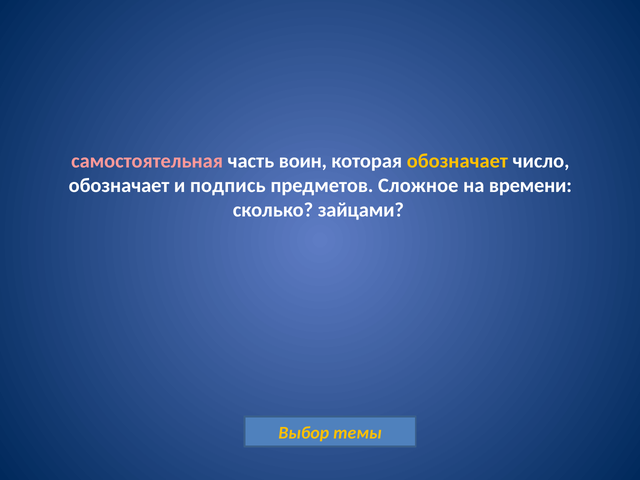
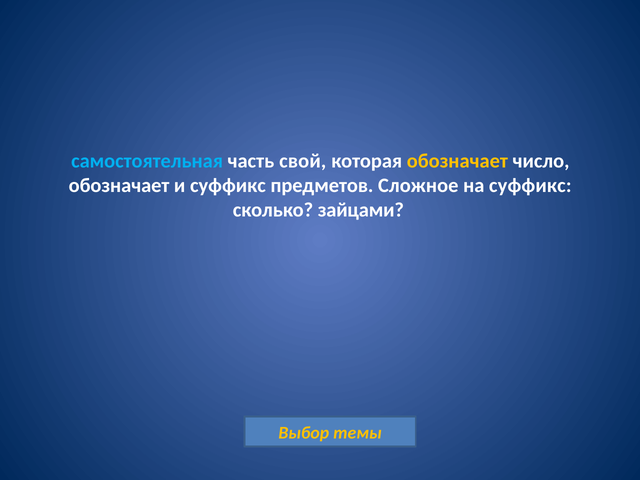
самостоятельная colour: pink -> light blue
воин: воин -> свой
и подпись: подпись -> суффикс
на времени: времени -> суффикс
